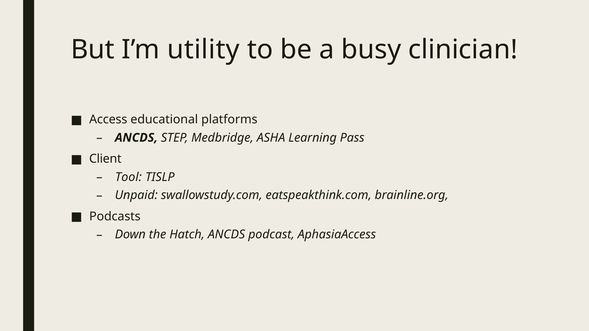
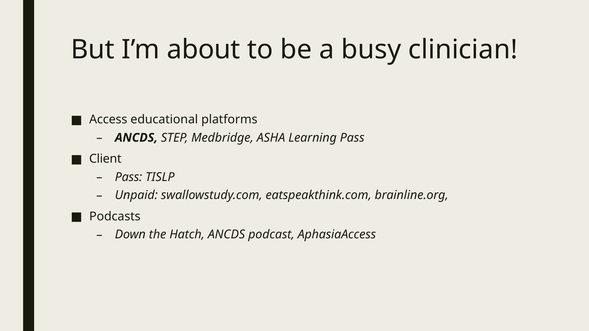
utility: utility -> about
Tool at (128, 177): Tool -> Pass
